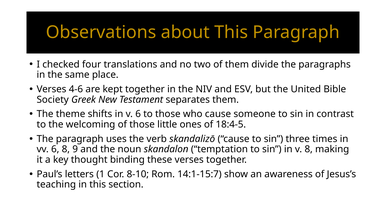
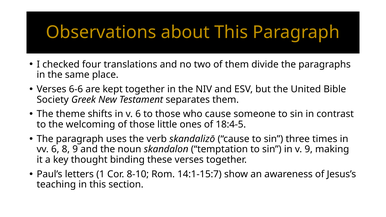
4-6: 4-6 -> 6-6
v 8: 8 -> 9
